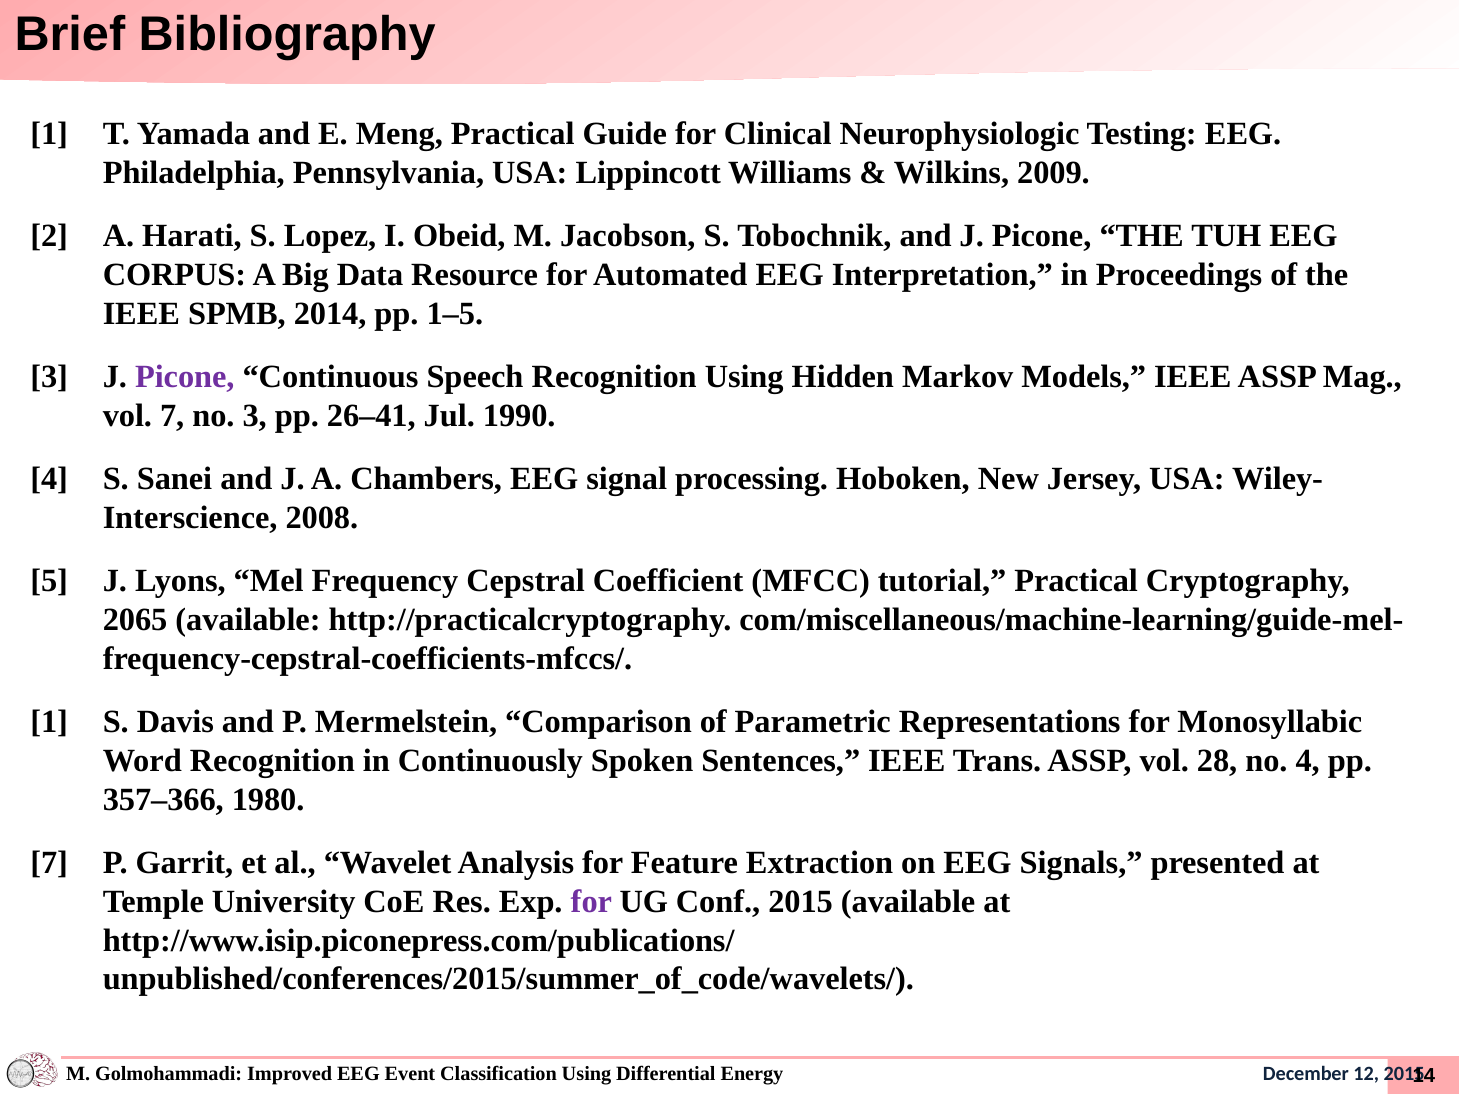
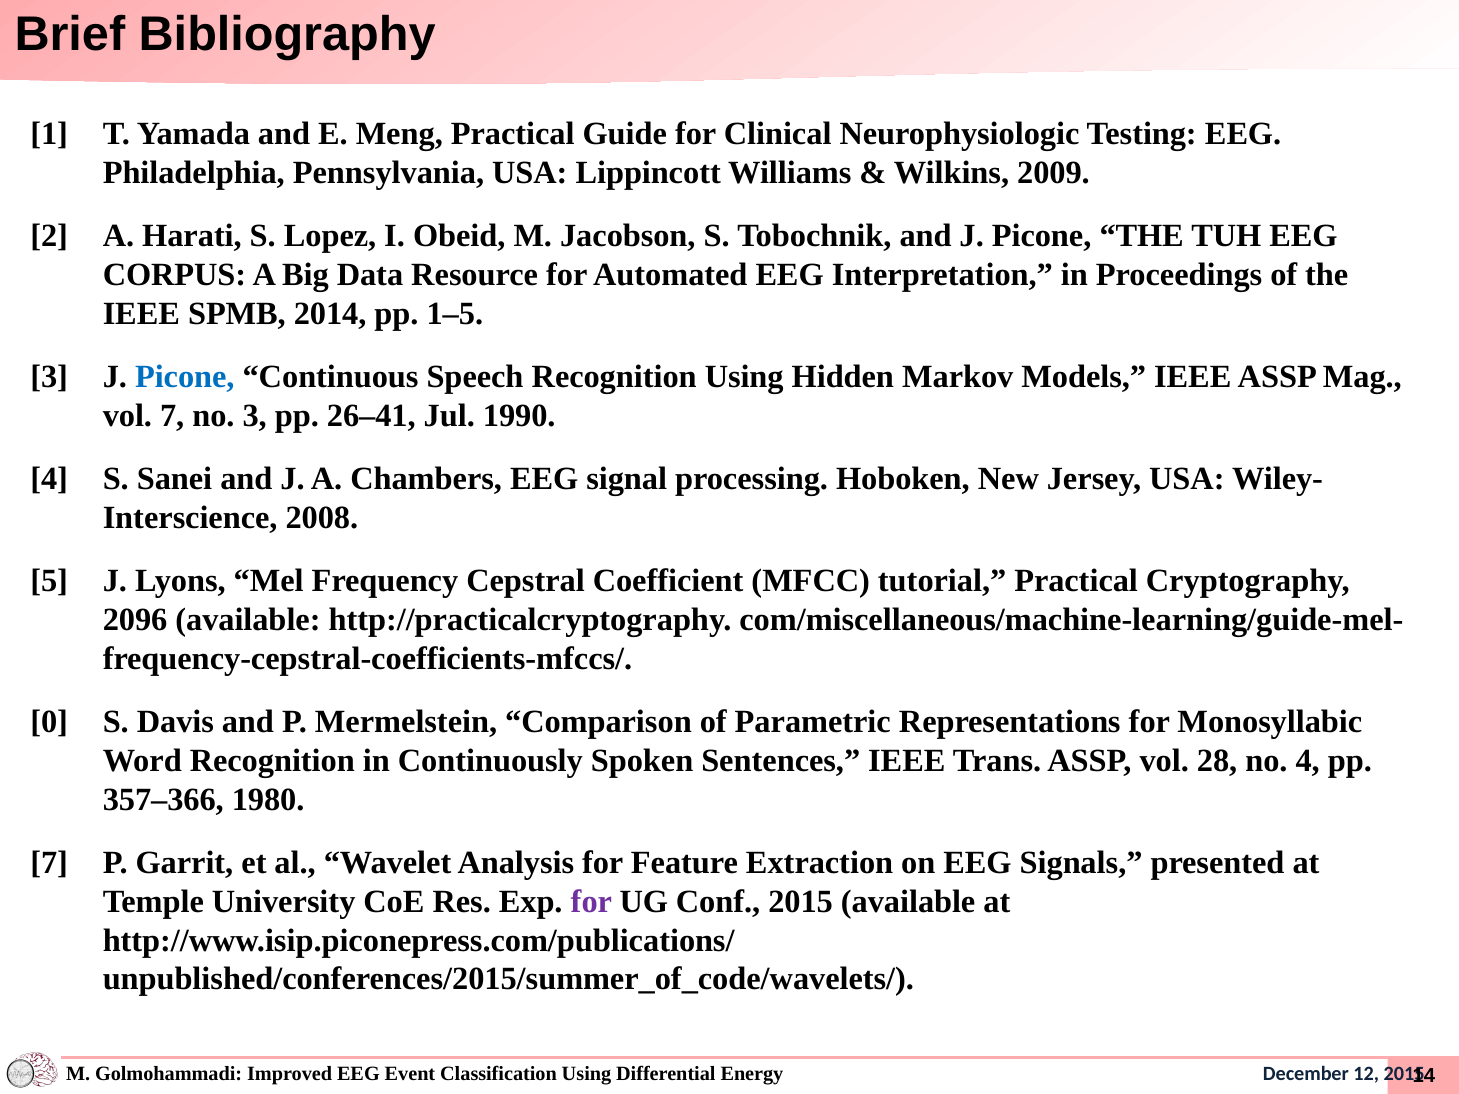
Picone at (185, 377) colour: purple -> blue
2065: 2065 -> 2096
1 at (49, 722): 1 -> 0
